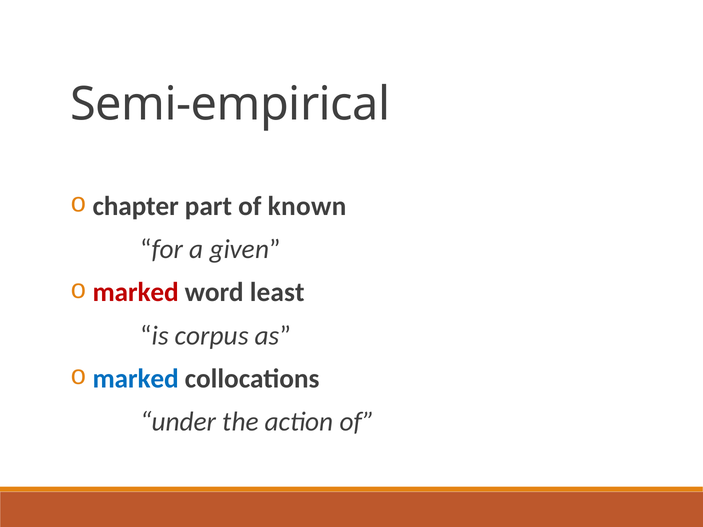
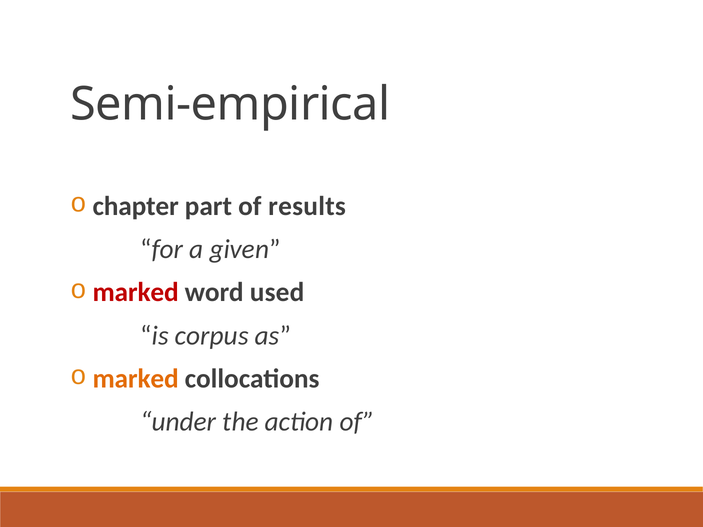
known: known -> results
least: least -> used
marked at (136, 379) colour: blue -> orange
